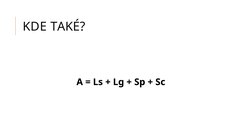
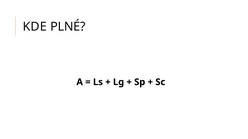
TAKÉ: TAKÉ -> PLNÉ
